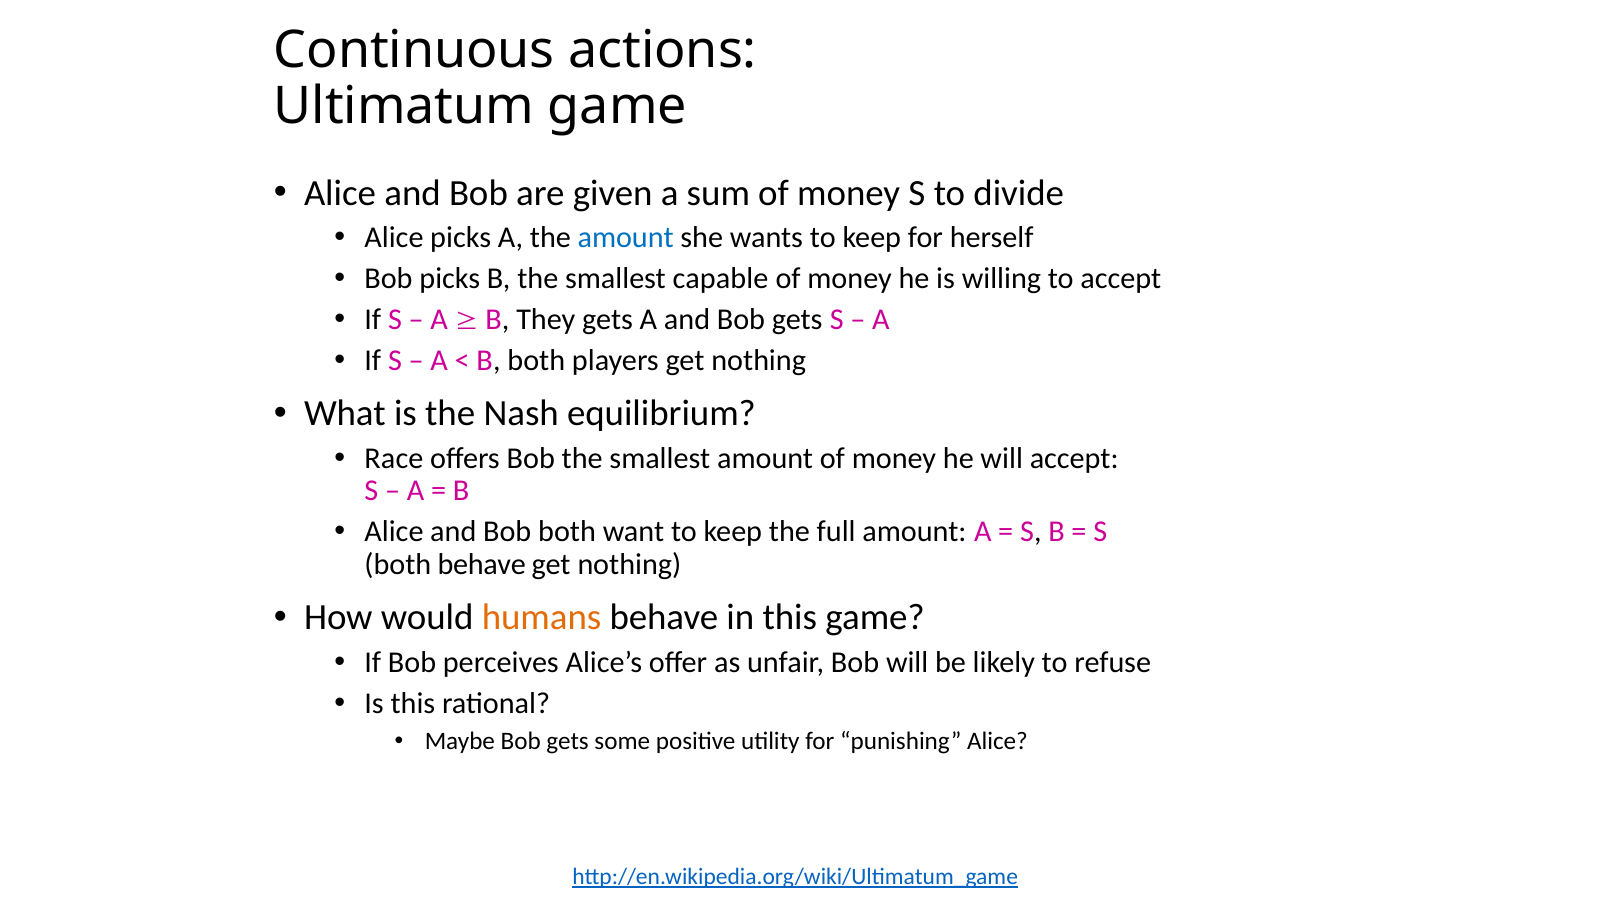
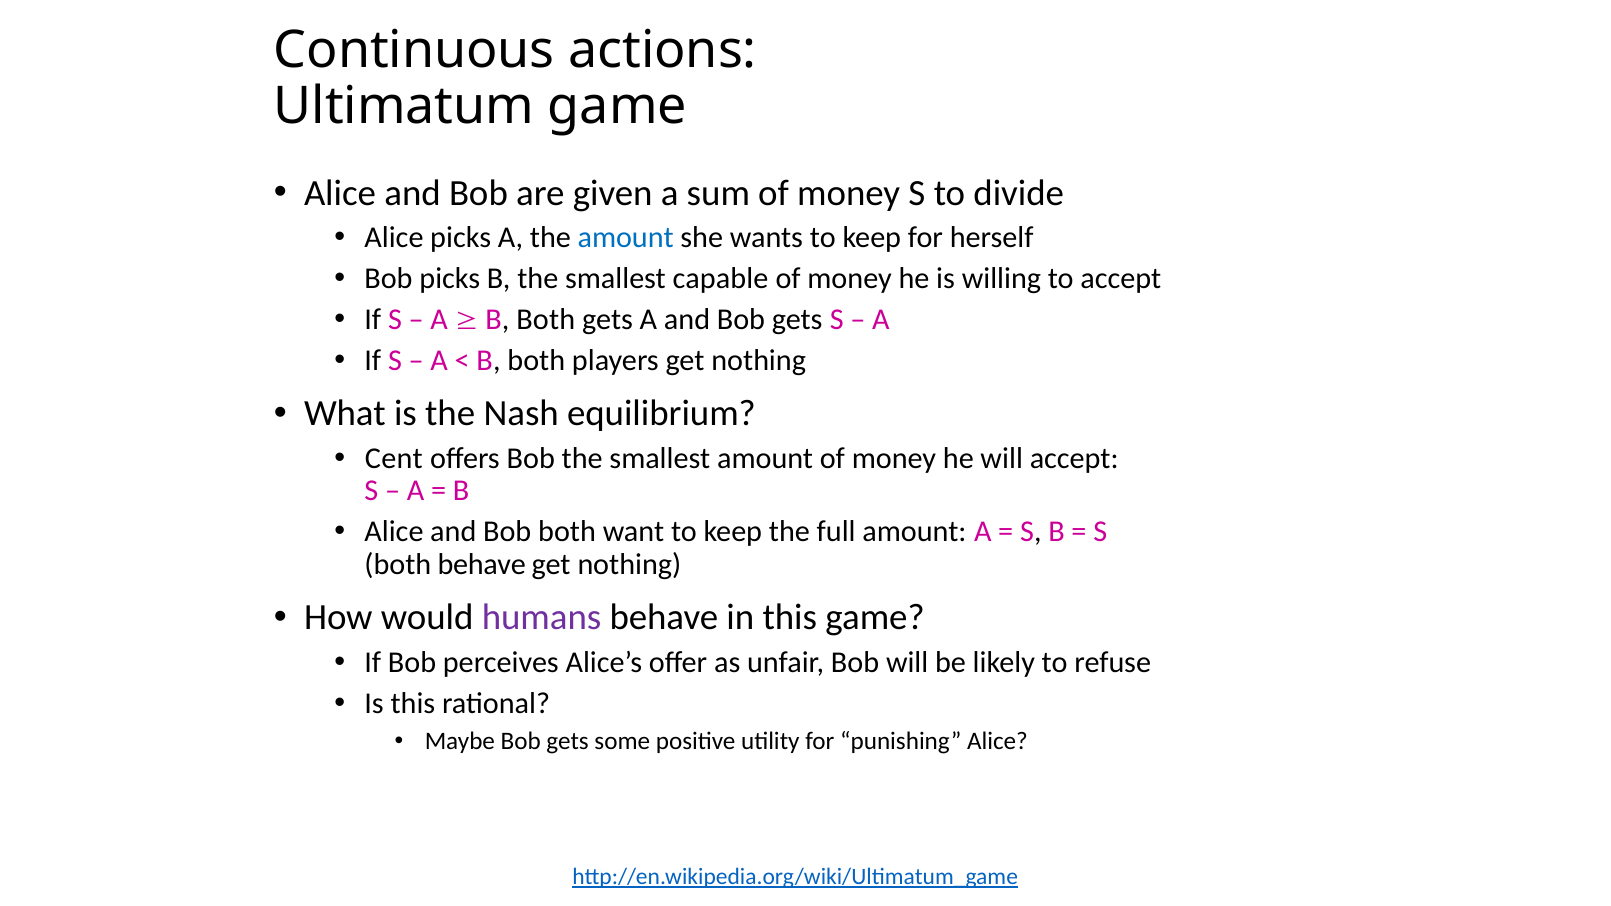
They at (546, 320): They -> Both
Race: Race -> Cent
humans colour: orange -> purple
